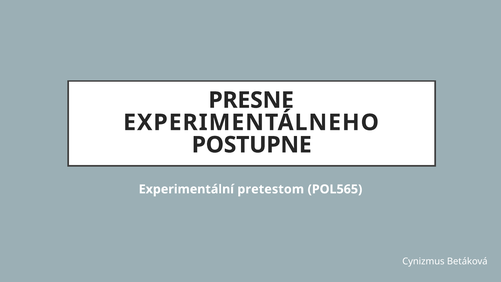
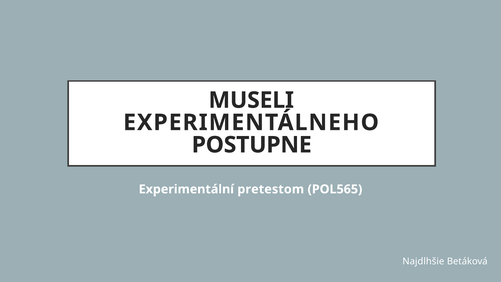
PRESNE: PRESNE -> MUSELI
Cynizmus: Cynizmus -> Najdlhšie
